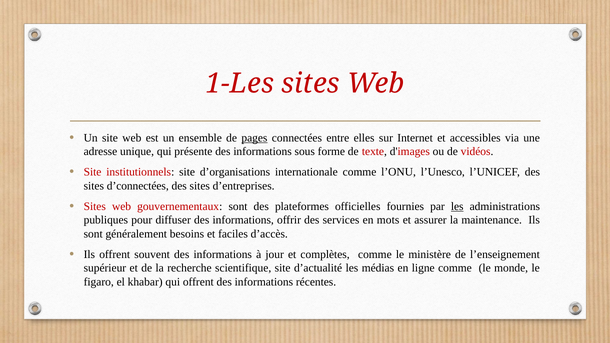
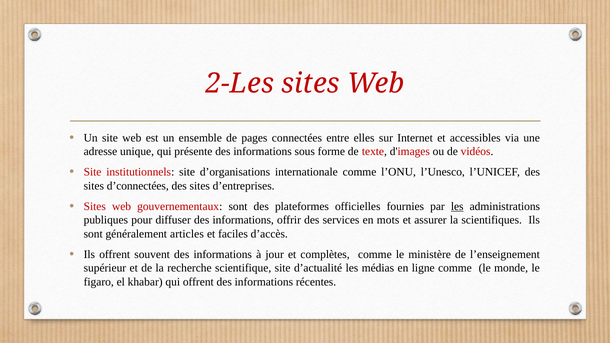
1-Les: 1-Les -> 2-Les
pages underline: present -> none
maintenance: maintenance -> scientifiques
besoins: besoins -> articles
